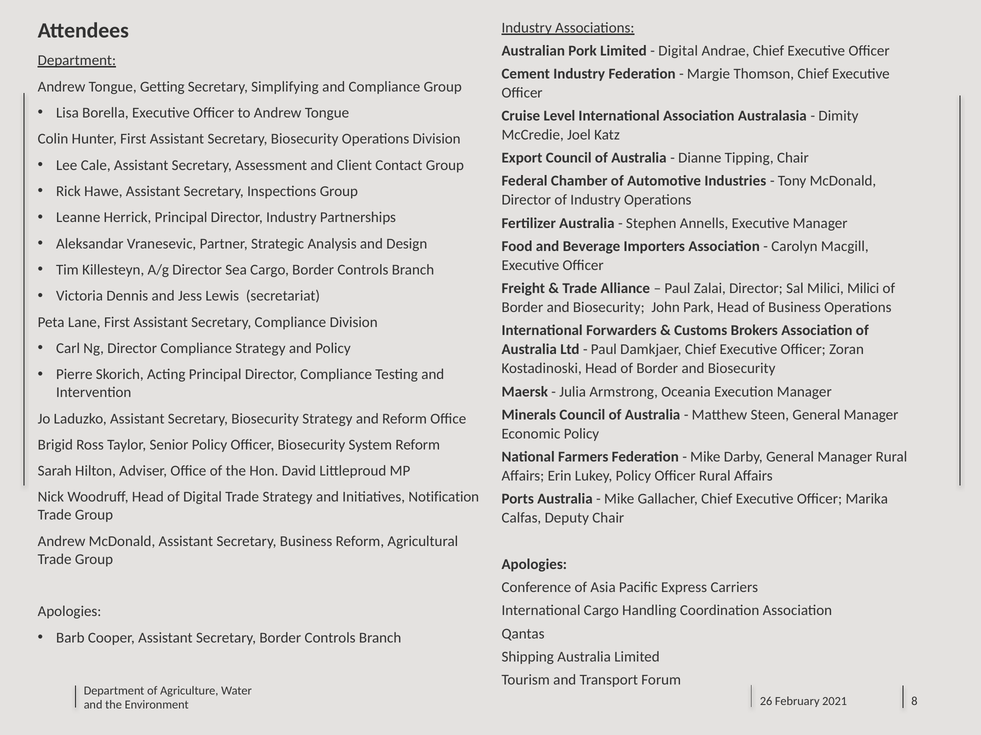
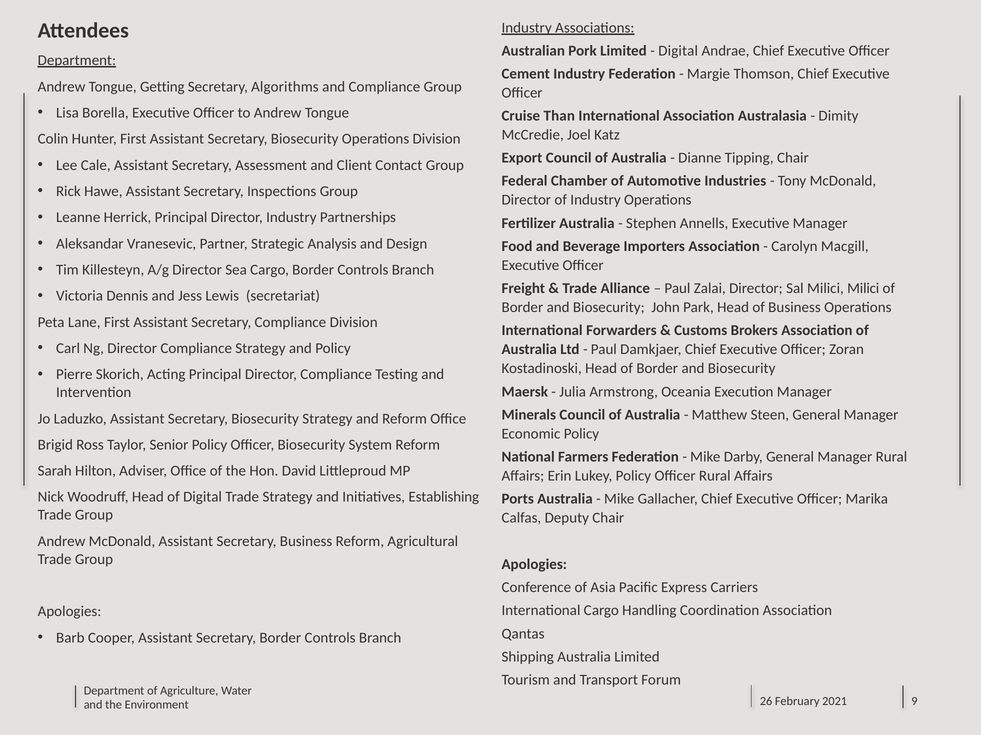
Simplifying: Simplifying -> Algorithms
Level: Level -> Than
Notification: Notification -> Establishing
8: 8 -> 9
